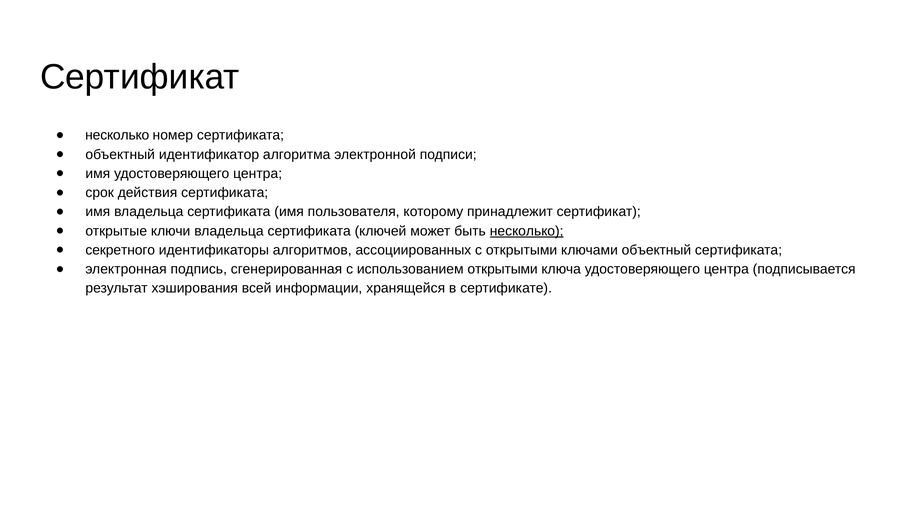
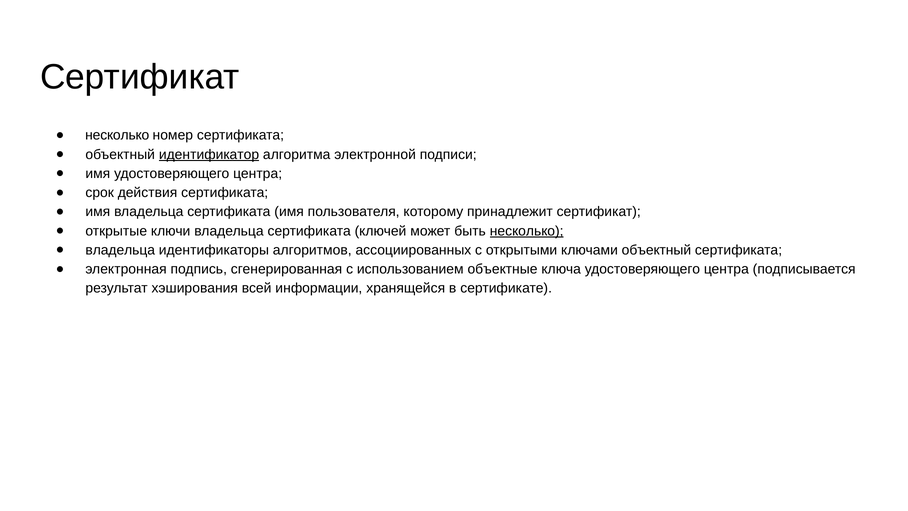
идентификатор underline: none -> present
секретного at (120, 250): секретного -> владельца
использованием открытыми: открытыми -> объектные
